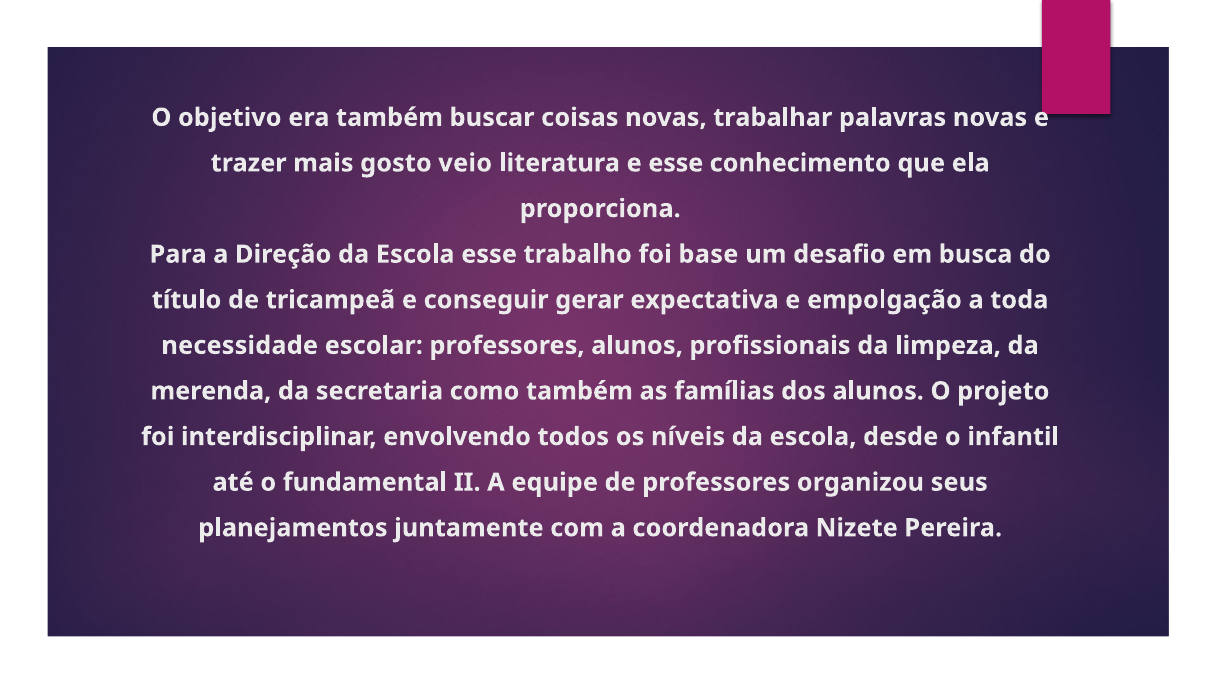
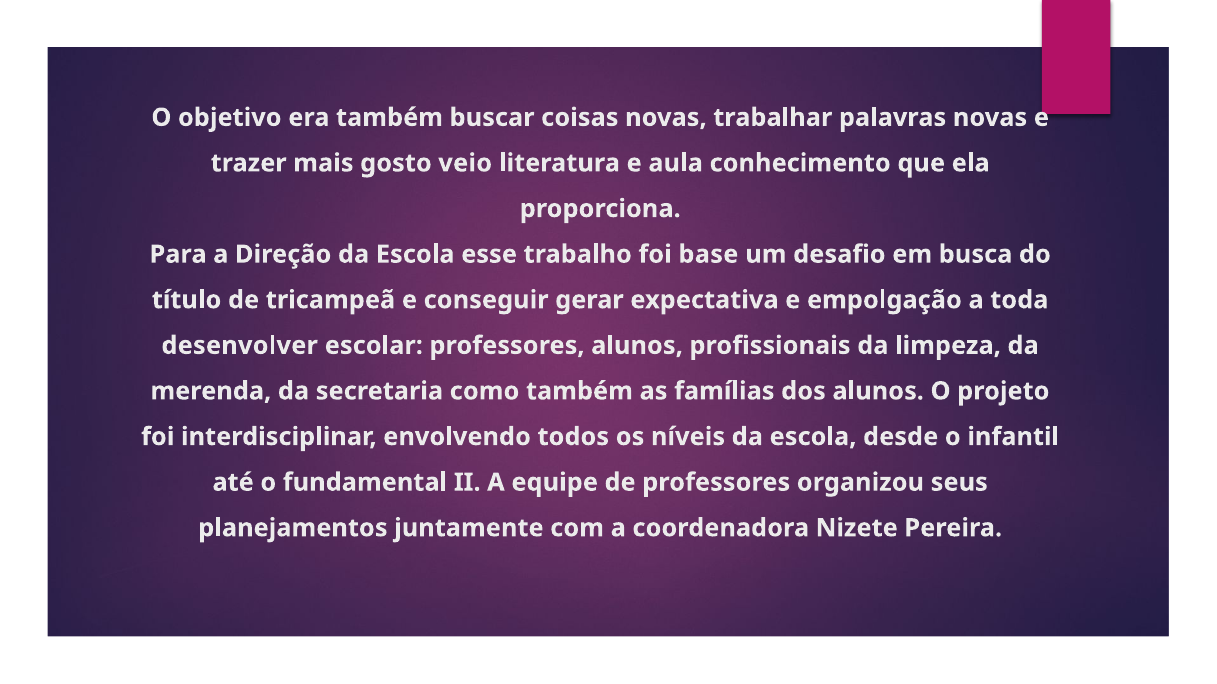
e esse: esse -> aula
necessidade: necessidade -> desenvolver
